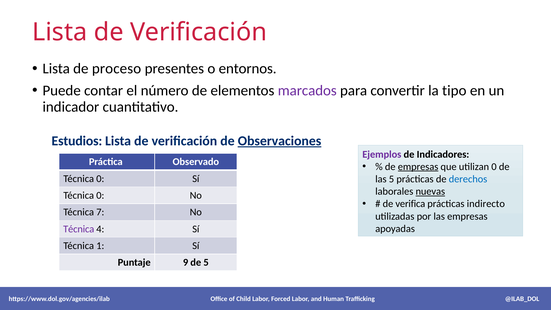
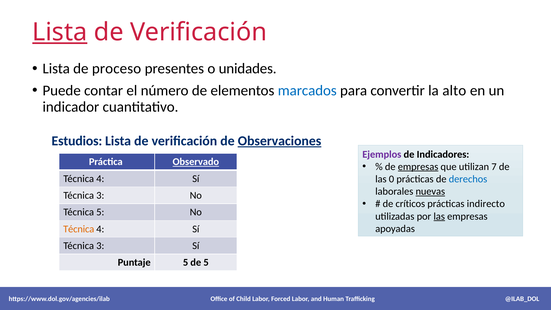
Lista at (60, 32) underline: none -> present
entornos: entornos -> unidades
marcados colour: purple -> blue
tipo: tipo -> alto
Observado underline: none -> present
utilizan 0: 0 -> 7
0 at (100, 179): 0 -> 4
las 5: 5 -> 0
0 at (100, 195): 0 -> 3
verifica: verifica -> críticos
Técnica 7: 7 -> 5
las at (439, 216) underline: none -> present
Técnica at (79, 229) colour: purple -> orange
1 at (100, 246): 1 -> 3
Puntaje 9: 9 -> 5
